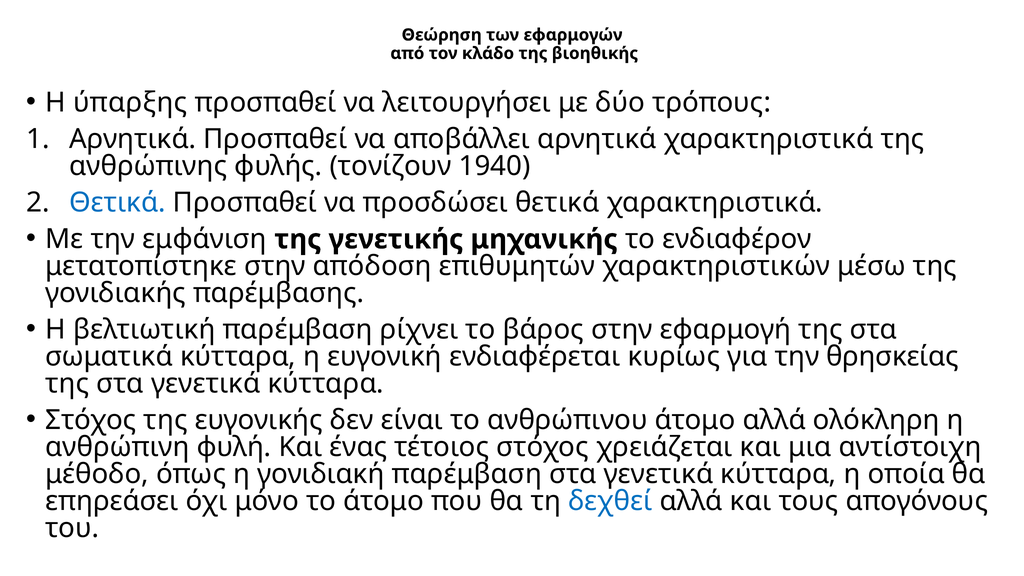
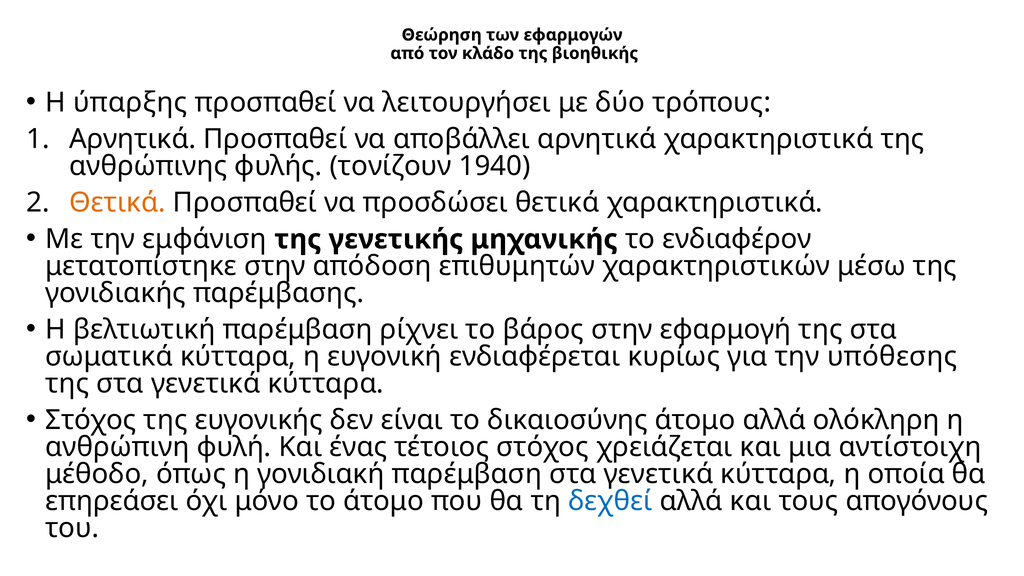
Θετικά at (118, 203) colour: blue -> orange
θρησκείας: θρησκείας -> υπόθεσης
ανθρώπινου: ανθρώπινου -> δικαιοσύνης
